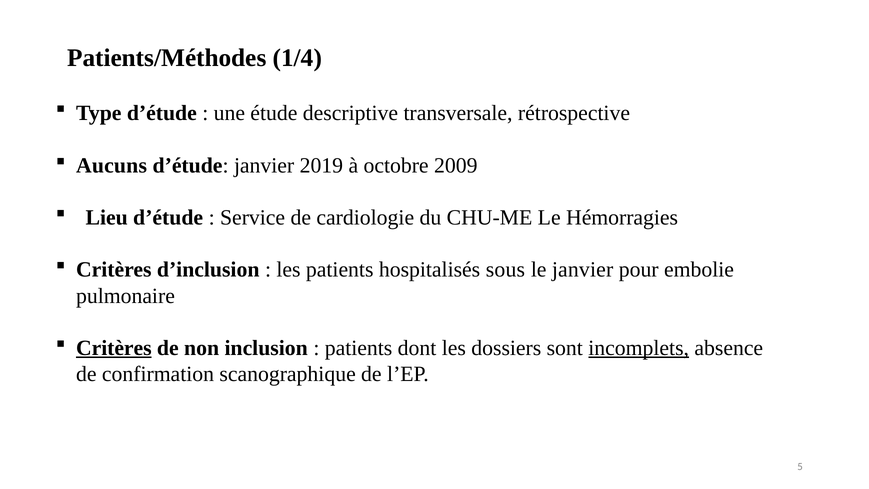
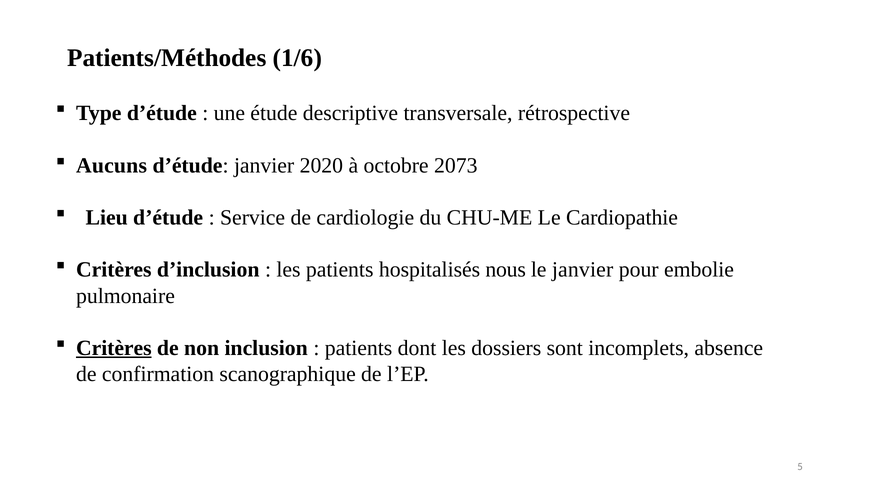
1/4: 1/4 -> 1/6
2019: 2019 -> 2020
2009: 2009 -> 2073
Hémorragies: Hémorragies -> Cardiopathie
sous: sous -> nous
incomplets underline: present -> none
